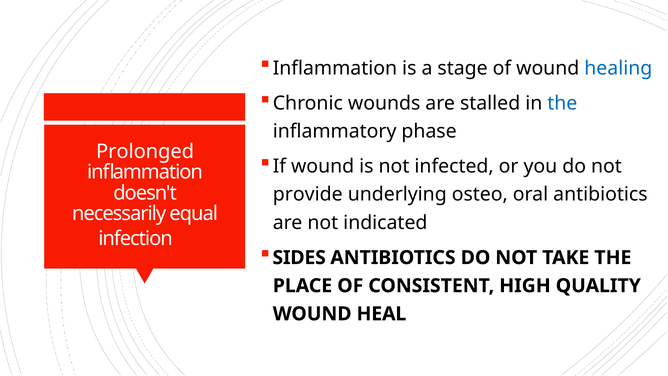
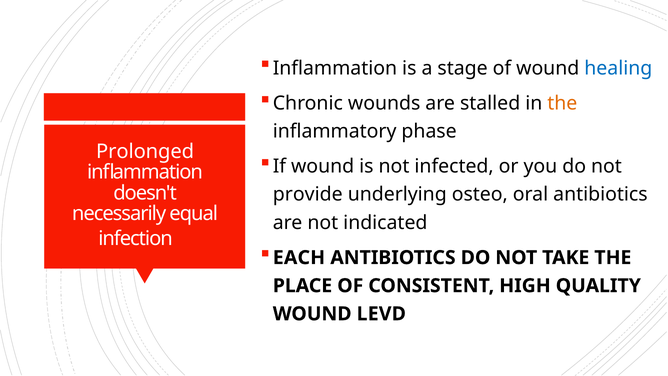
the at (562, 103) colour: blue -> orange
SIDES: SIDES -> EACH
HEAL: HEAL -> LEVD
